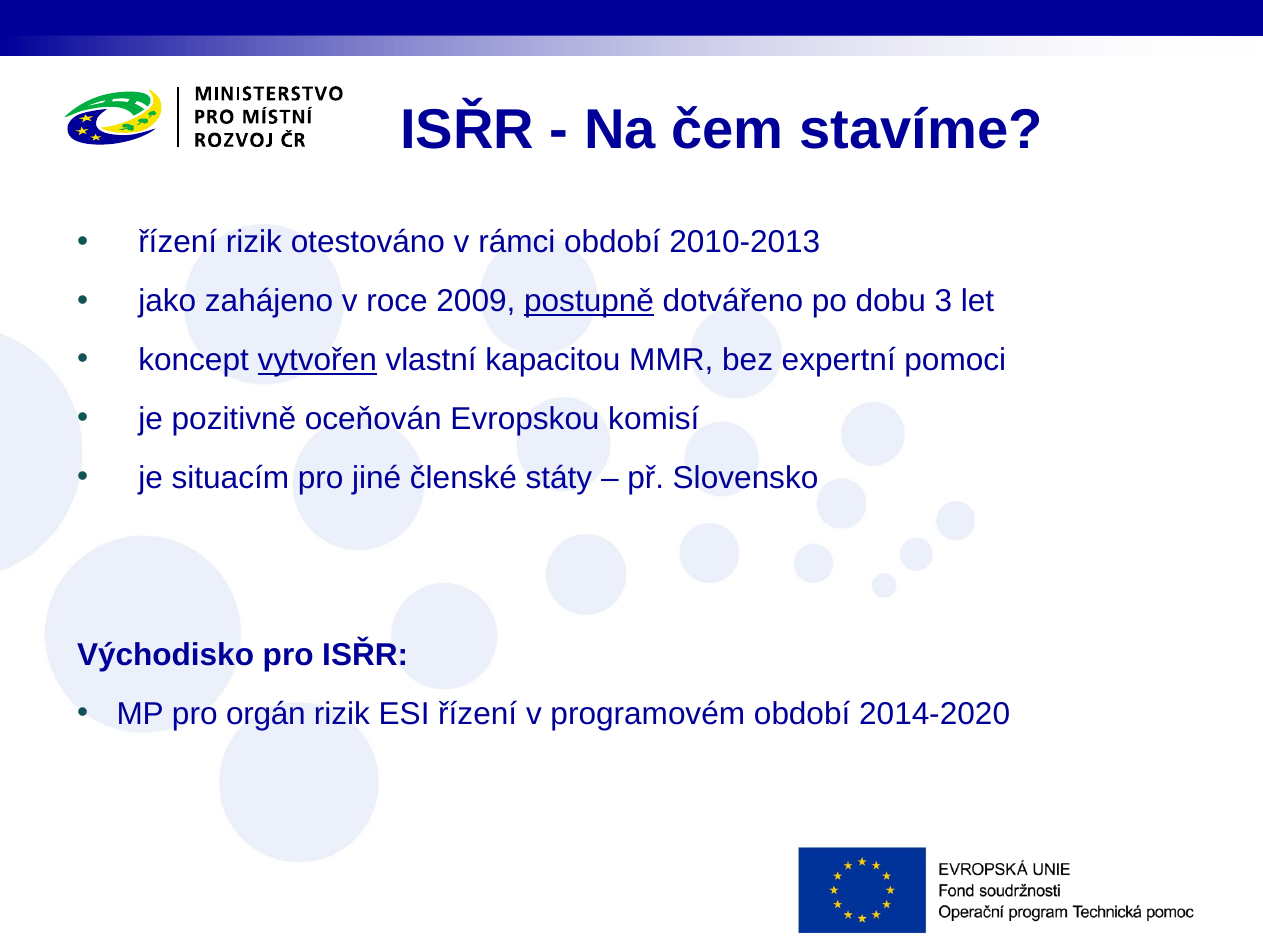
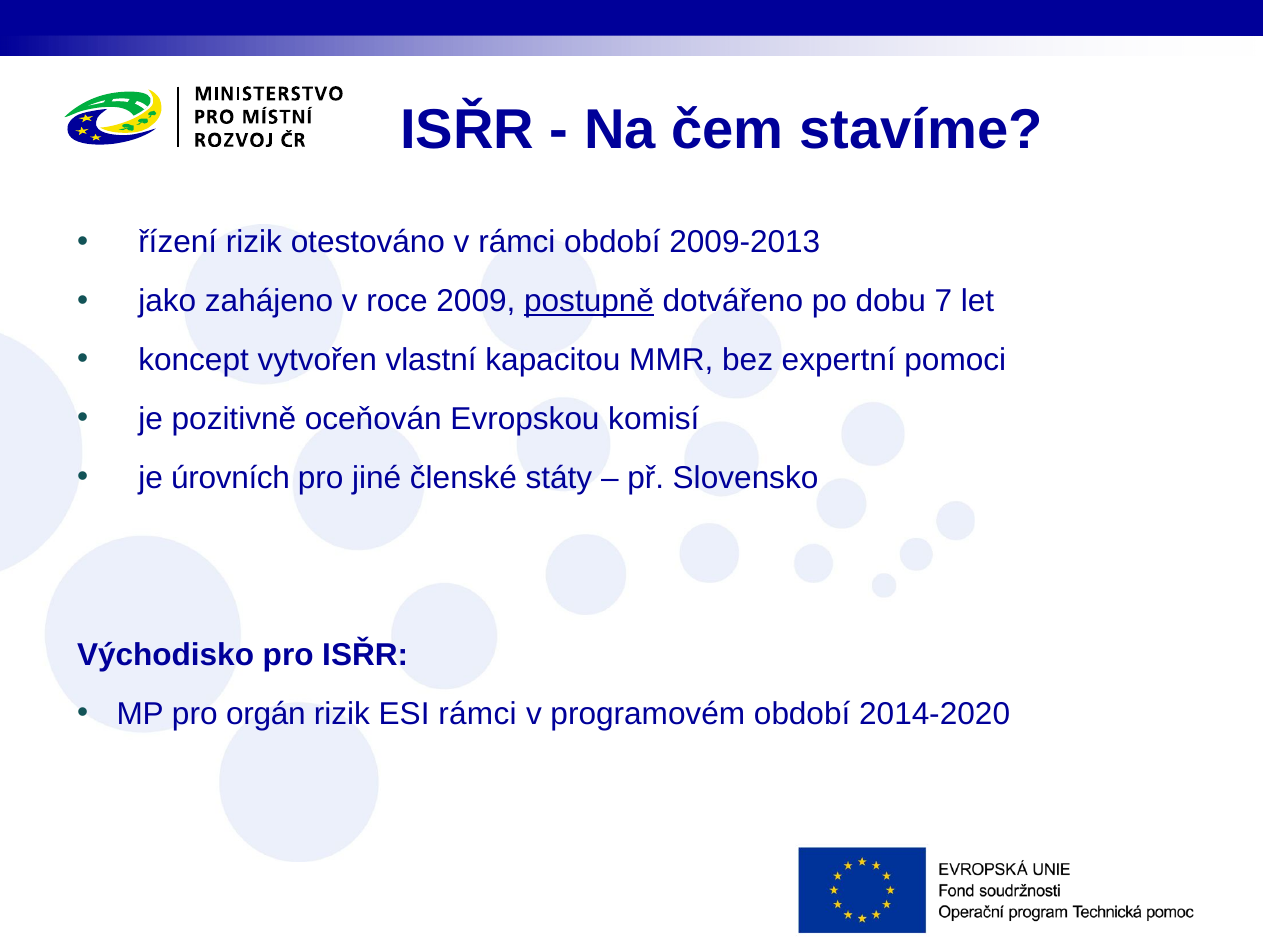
2010-2013: 2010-2013 -> 2009-2013
3: 3 -> 7
vytvořen underline: present -> none
situacím: situacím -> úrovních
ESI řízení: řízení -> rámci
